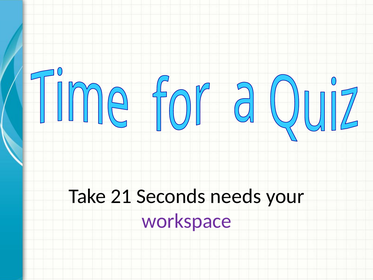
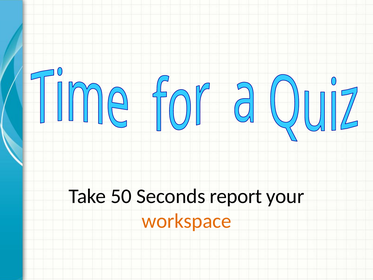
21: 21 -> 50
needs: needs -> report
workspace colour: purple -> orange
